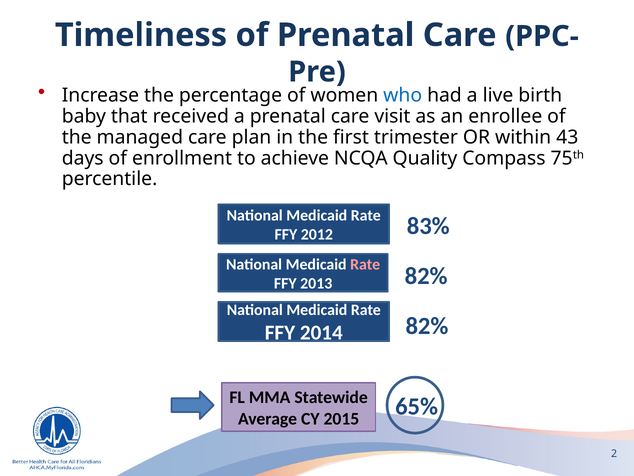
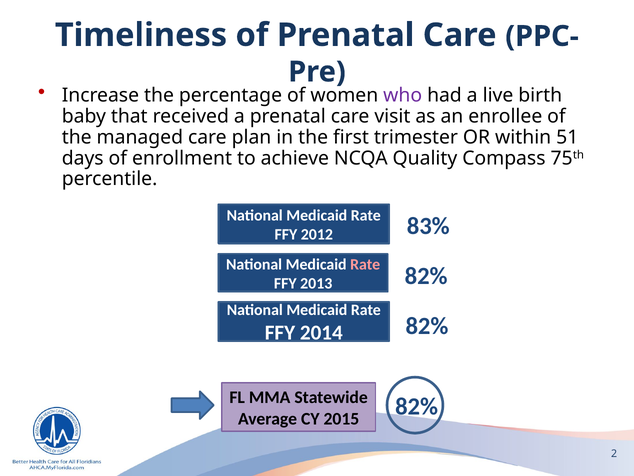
who colour: blue -> purple
43: 43 -> 51
2015 65%: 65% -> 82%
